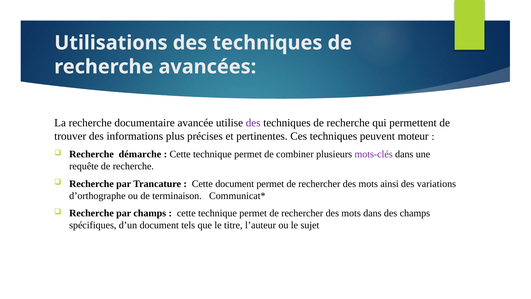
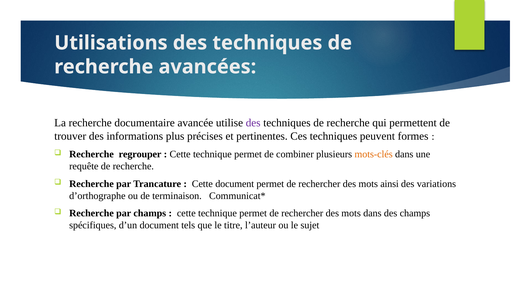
moteur: moteur -> formes
démarche: démarche -> regrouper
mots-clés colour: purple -> orange
